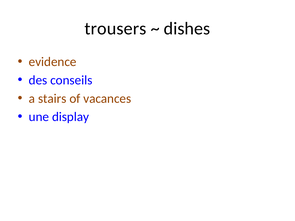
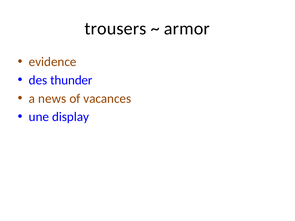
dishes: dishes -> armor
conseils: conseils -> thunder
stairs: stairs -> news
